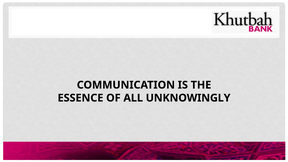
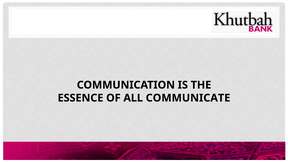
UNKNOWINGLY: UNKNOWINGLY -> COMMUNICATE
